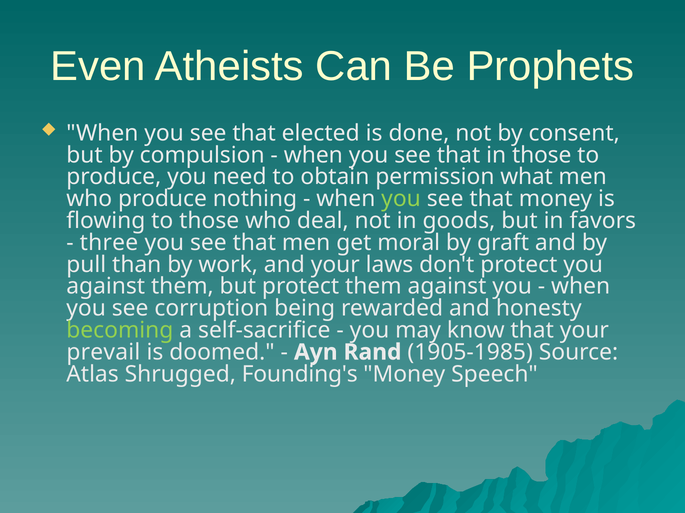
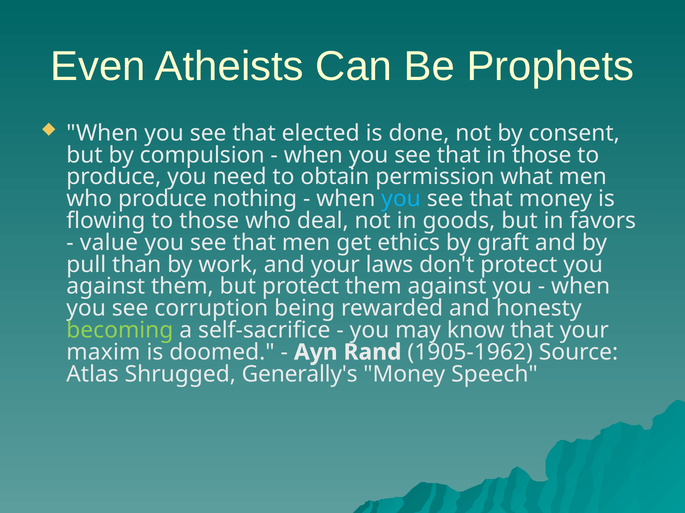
you at (401, 199) colour: light green -> light blue
three: three -> value
moral: moral -> ethics
prevail: prevail -> maxim
1905-1985: 1905-1985 -> 1905-1962
Founding's: Founding's -> Generally's
